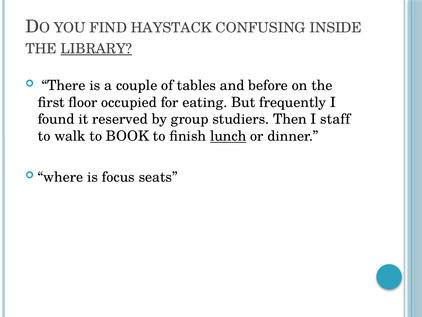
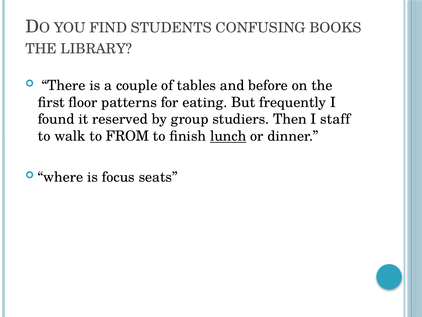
HAYSTACK: HAYSTACK -> STUDENTS
INSIDE: INSIDE -> BOOKS
LIBRARY underline: present -> none
occupied: occupied -> patterns
BOOK: BOOK -> FROM
